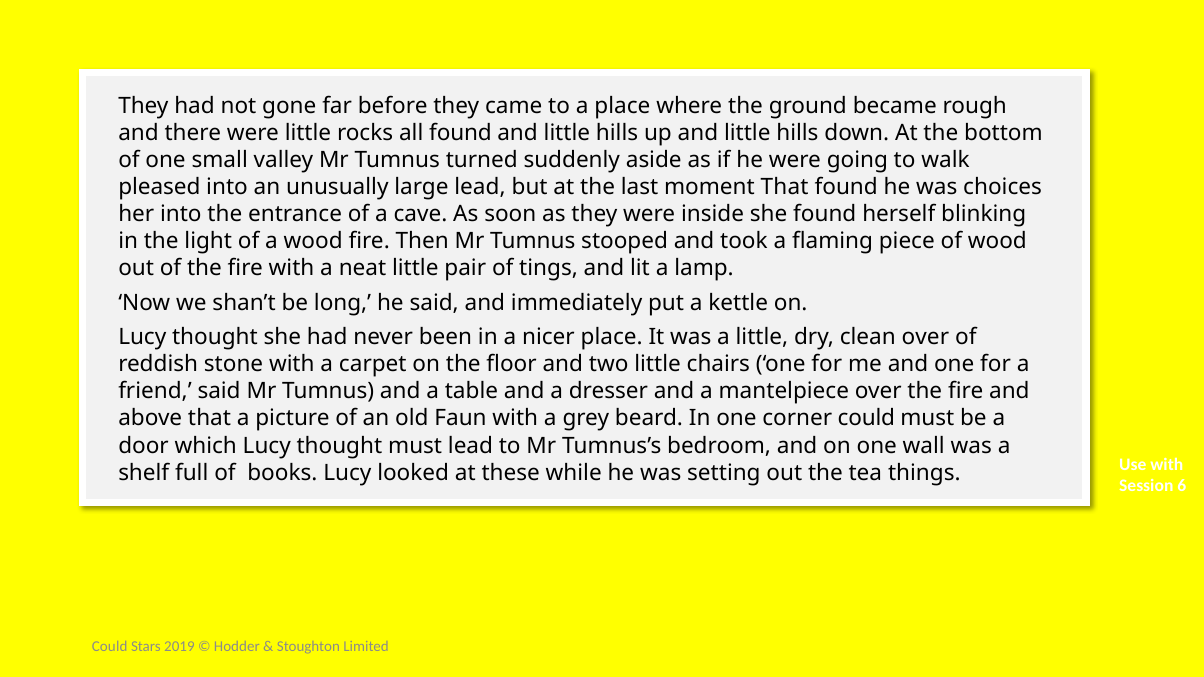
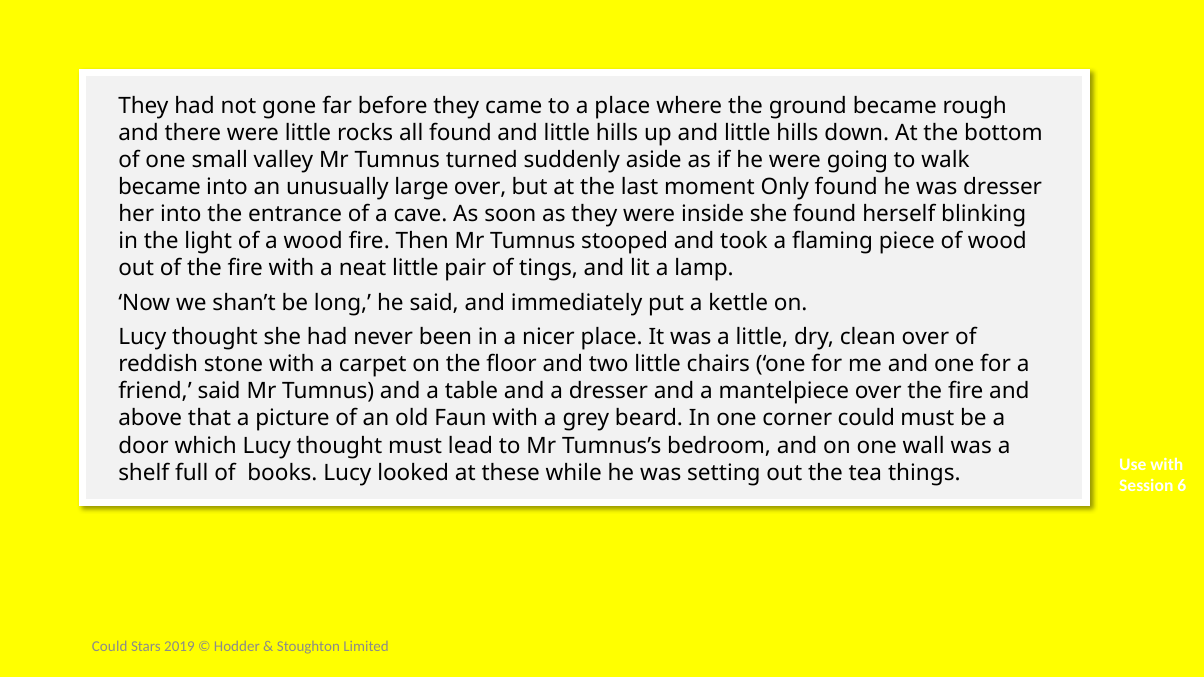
pleased at (159, 187): pleased -> became
large lead: lead -> over
moment That: That -> Only
was choices: choices -> dresser
